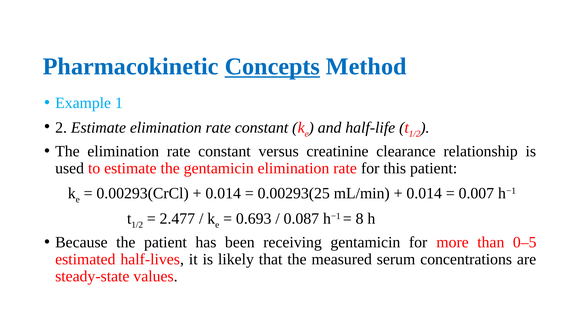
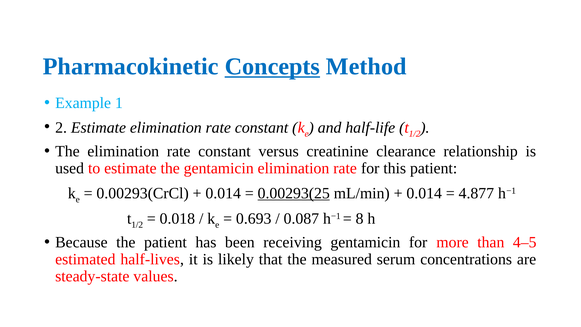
0.00293(25 underline: none -> present
0.007: 0.007 -> 4.877
2.477: 2.477 -> 0.018
0–5: 0–5 -> 4–5
